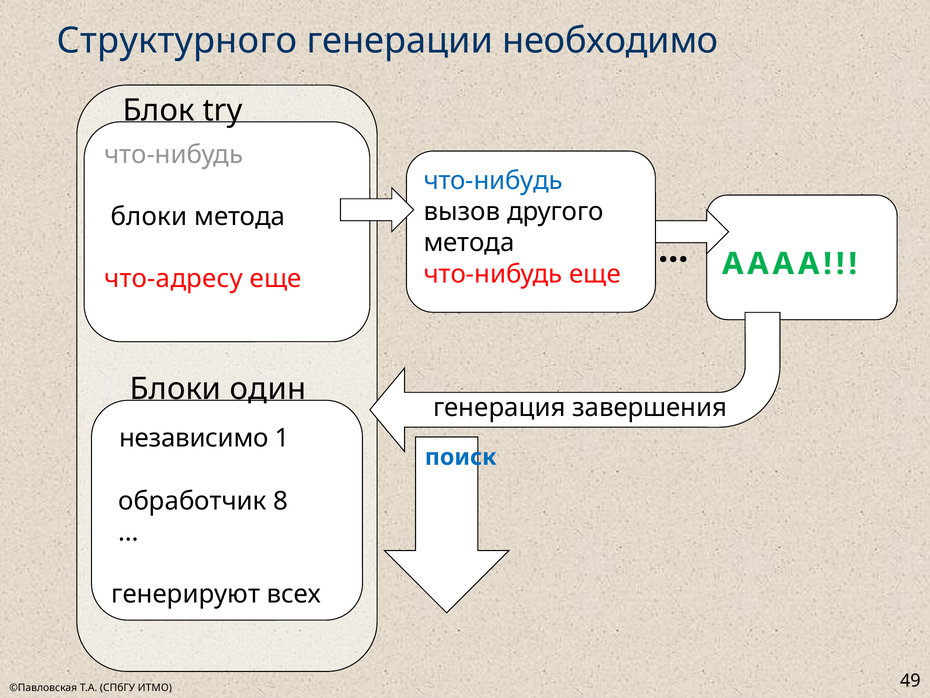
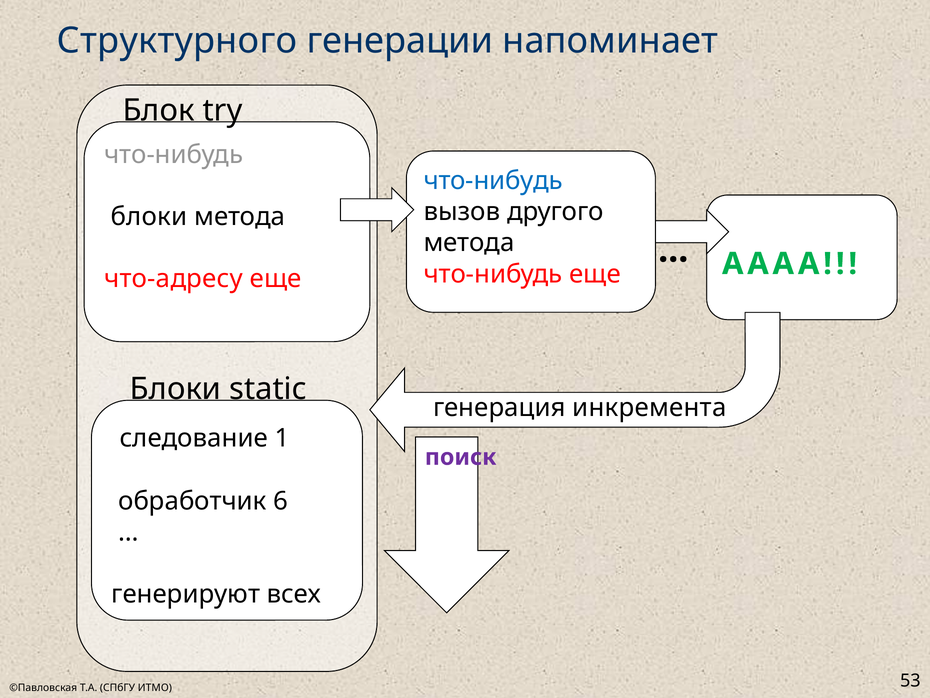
необходимо: необходимо -> напоминает
один: один -> static
завершения: завершения -> инкремента
независимо: независимо -> следование
поиск colour: blue -> purple
8: 8 -> 6
49: 49 -> 53
